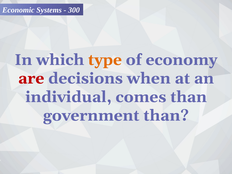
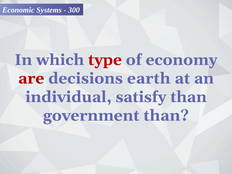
type colour: orange -> red
when: when -> earth
comes: comes -> satisfy
